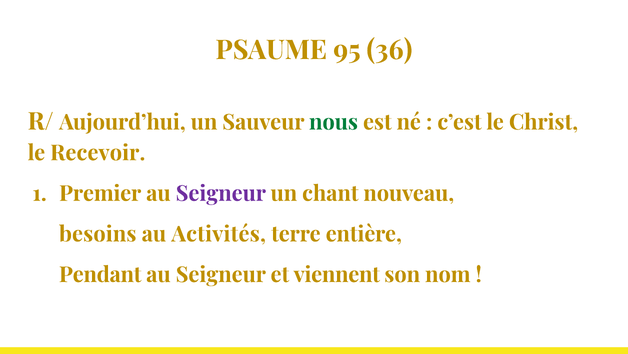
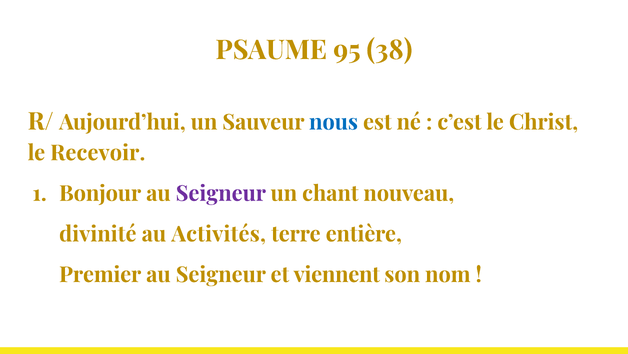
36: 36 -> 38
nous colour: green -> blue
Premier: Premier -> Bonjour
besoins: besoins -> divinité
Pendant: Pendant -> Premier
